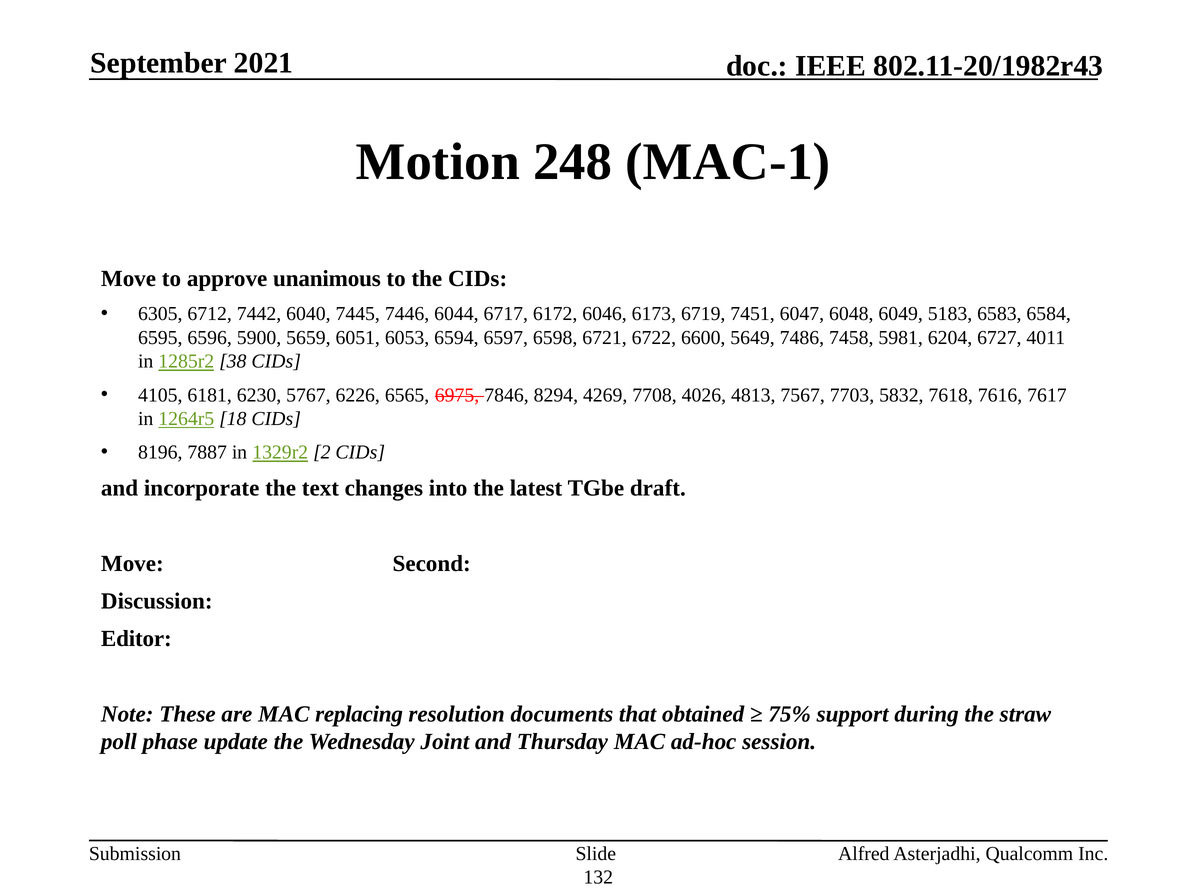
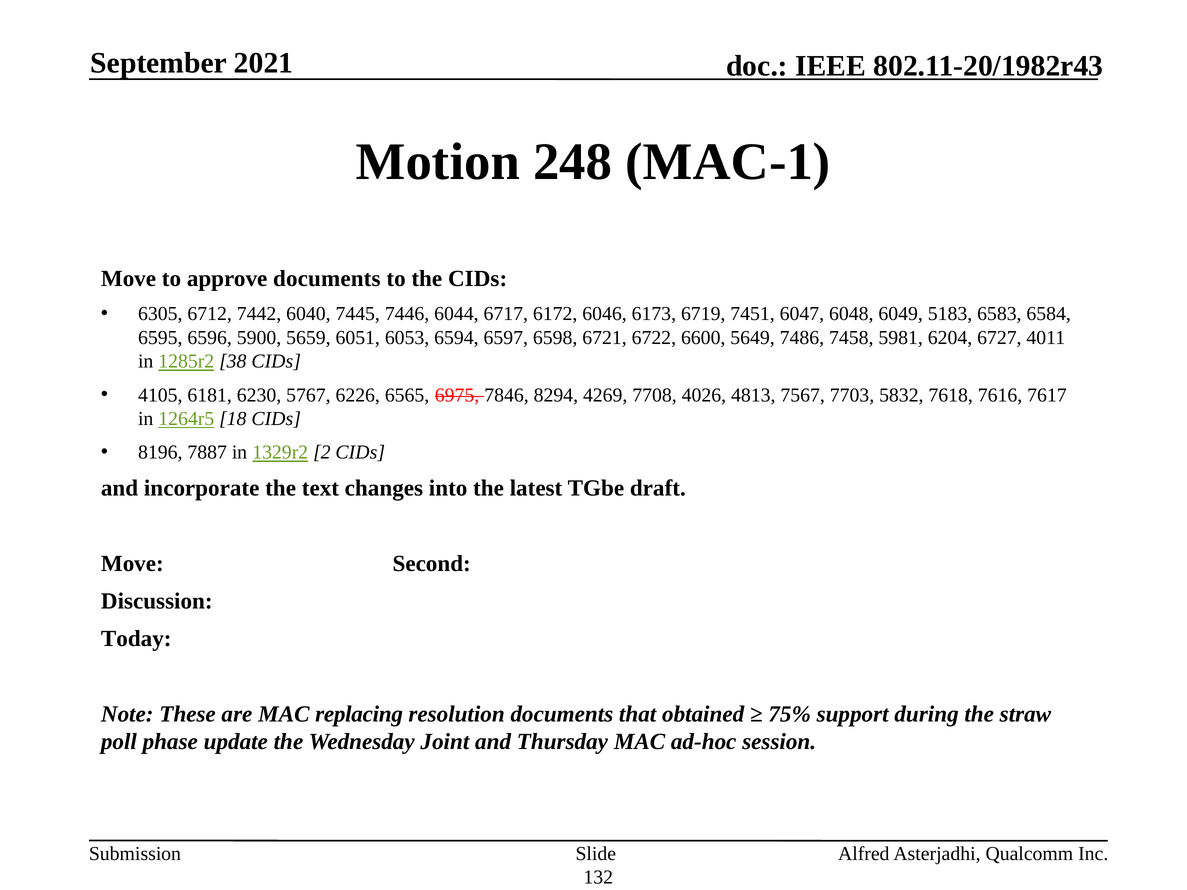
approve unanimous: unanimous -> documents
Editor: Editor -> Today
